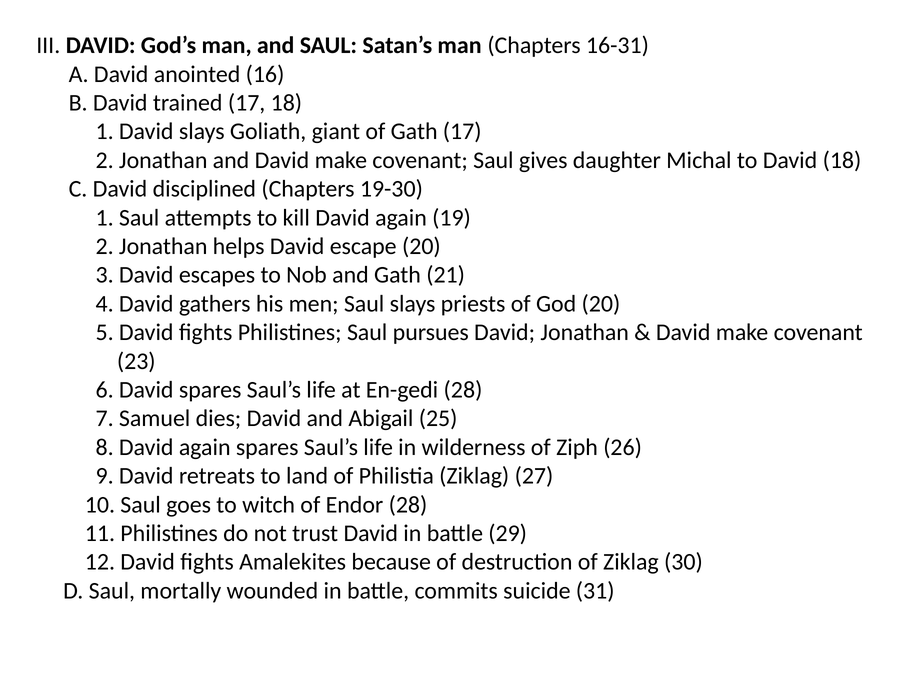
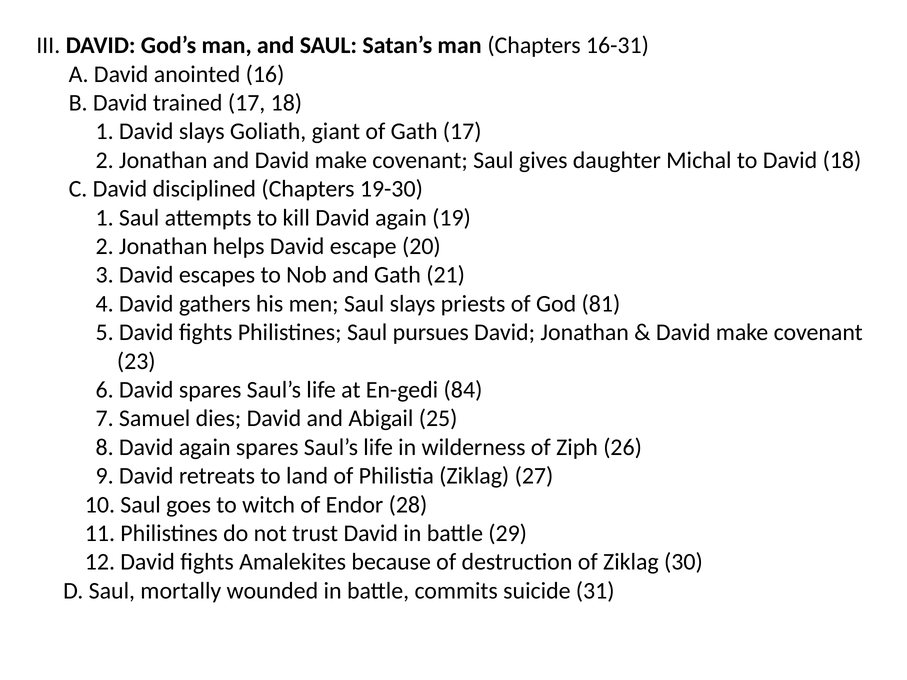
God 20: 20 -> 81
En-gedi 28: 28 -> 84
